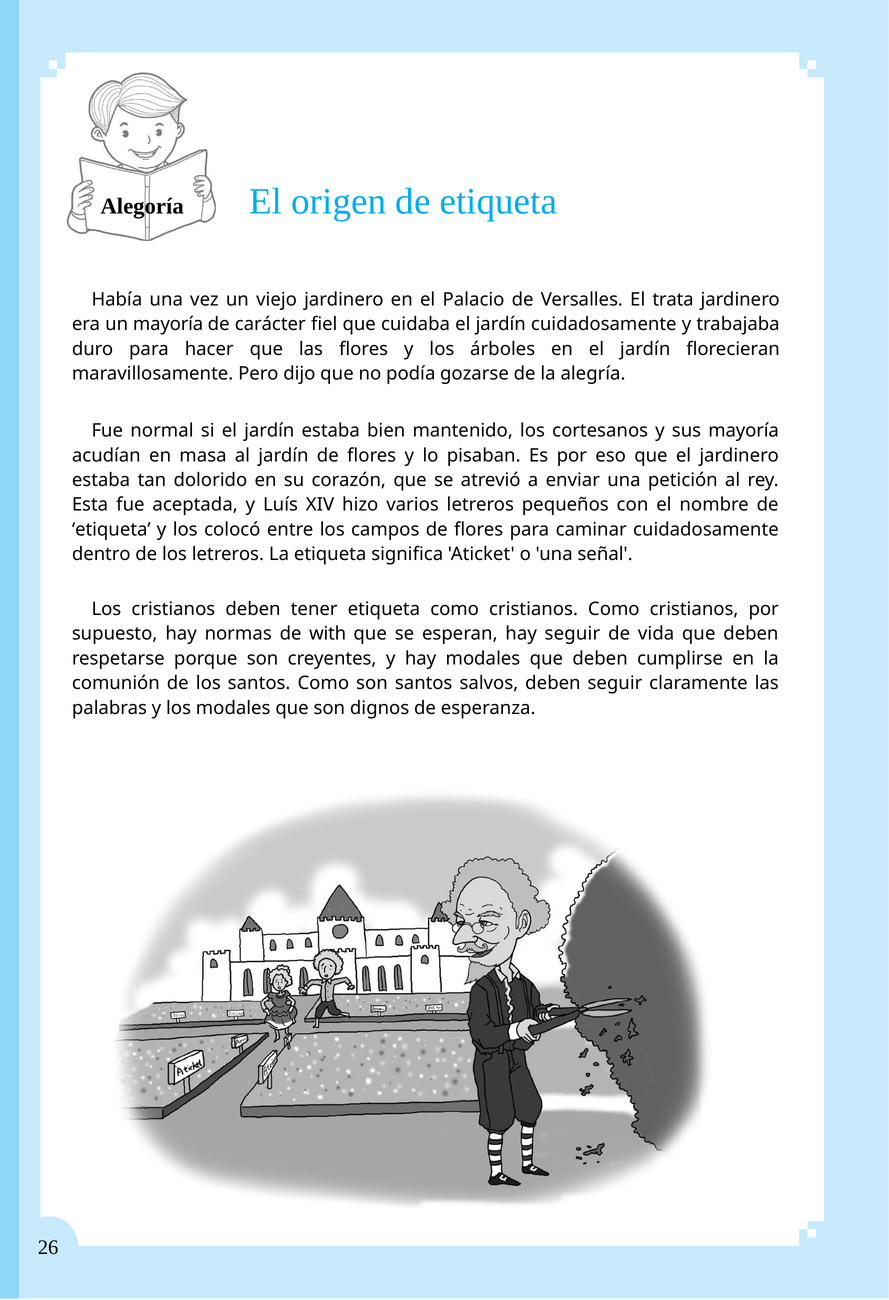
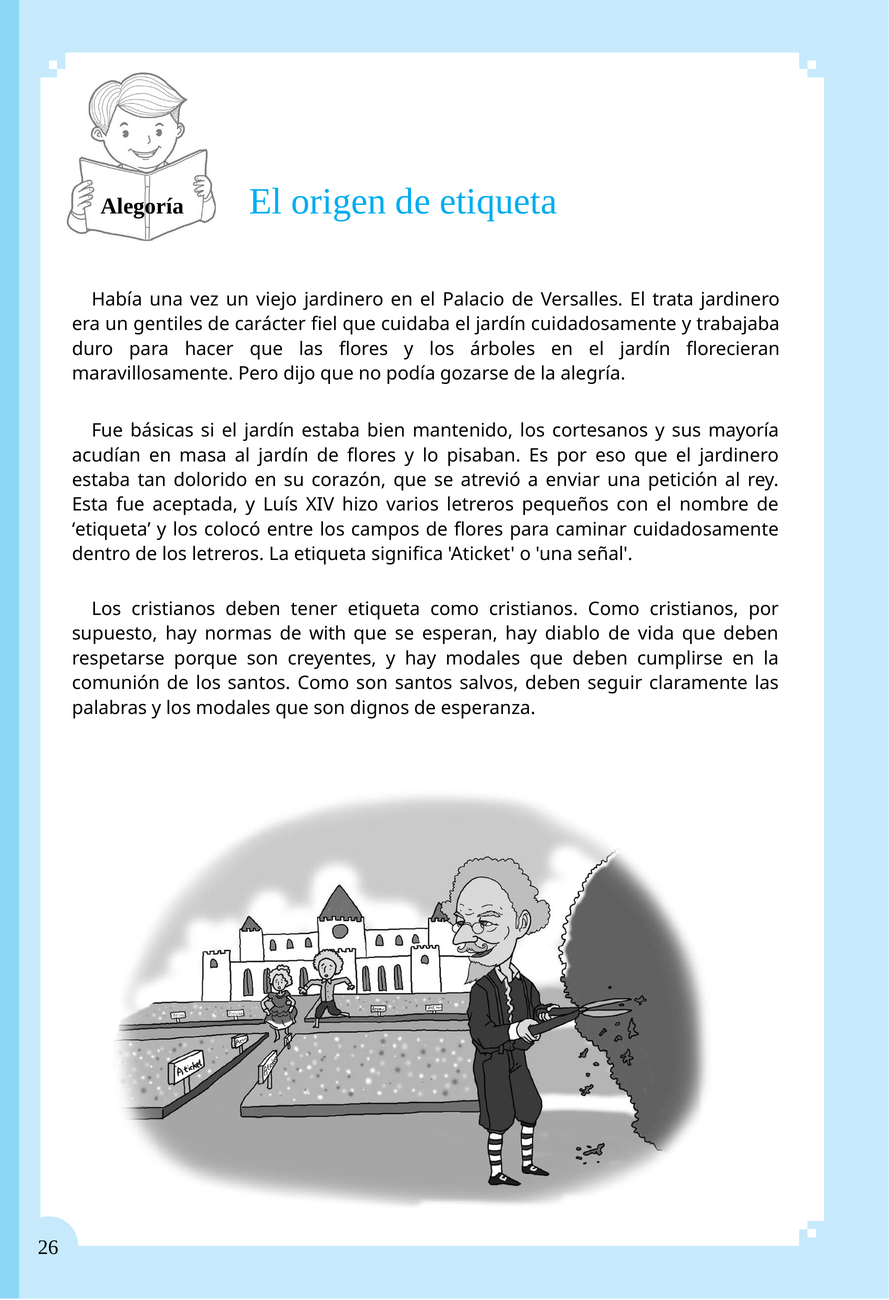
un mayoría: mayoría -> gentiles
normal: normal -> básicas
hay seguir: seguir -> diablo
